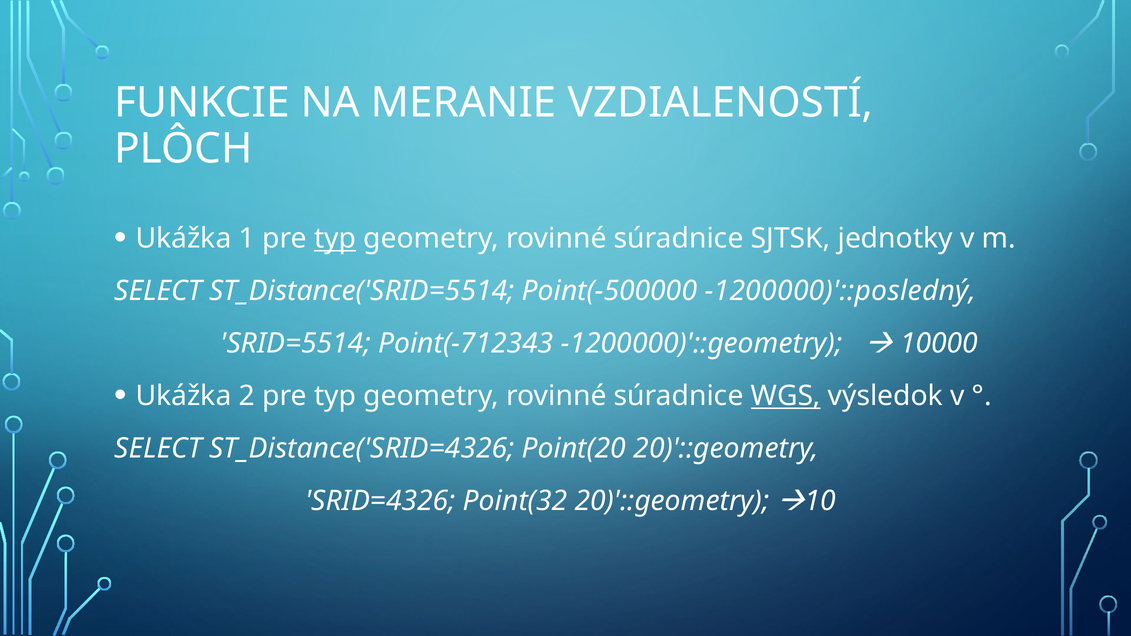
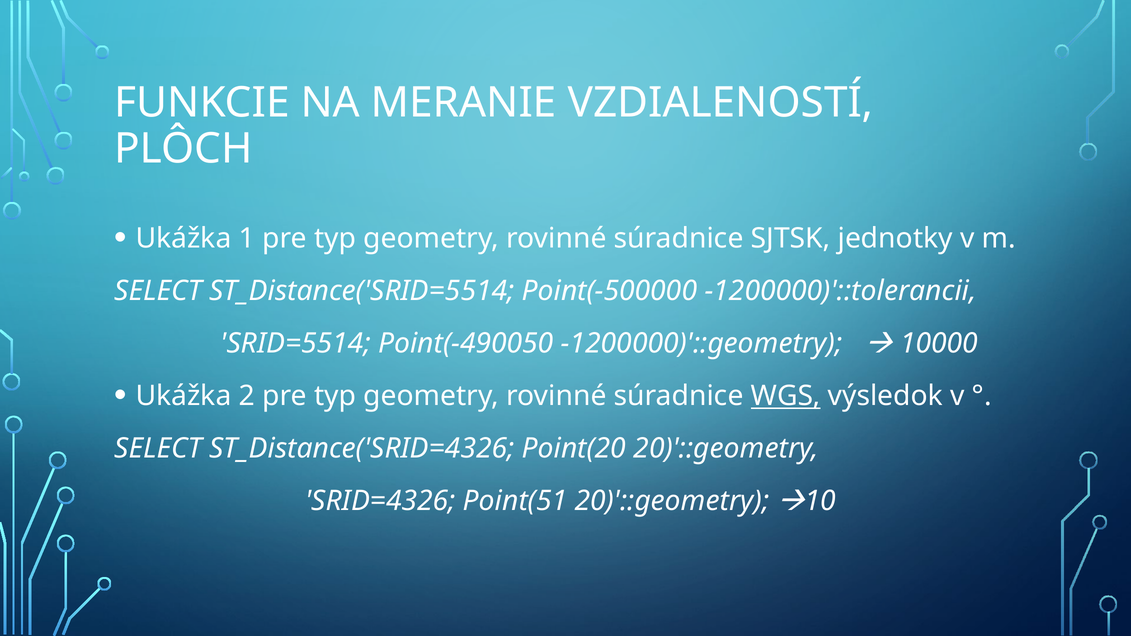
typ at (335, 239) underline: present -> none
-1200000)'::posledný: -1200000)'::posledný -> -1200000)'::tolerancii
Point(-712343: Point(-712343 -> Point(-490050
Point(32: Point(32 -> Point(51
